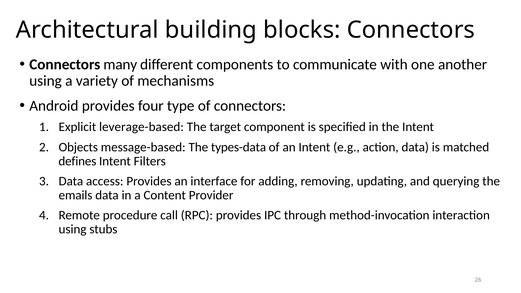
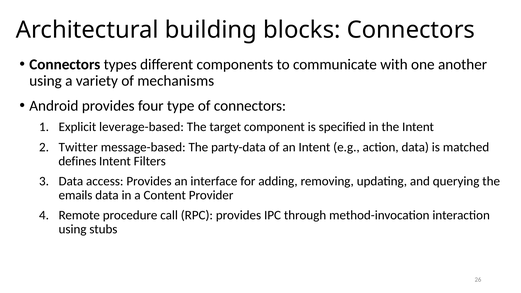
many: many -> types
Objects: Objects -> Twitter
types-data: types-data -> party-data
